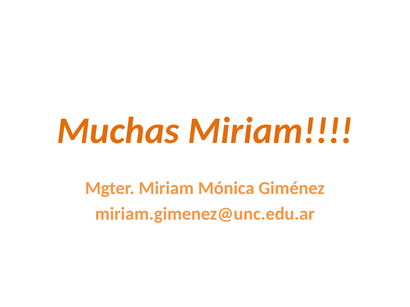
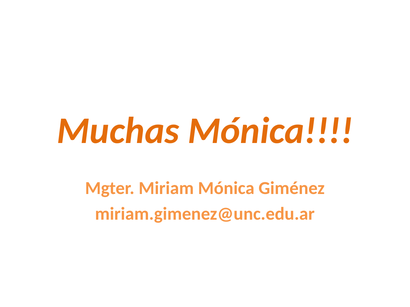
Muchas Miriam: Miriam -> Mónica
